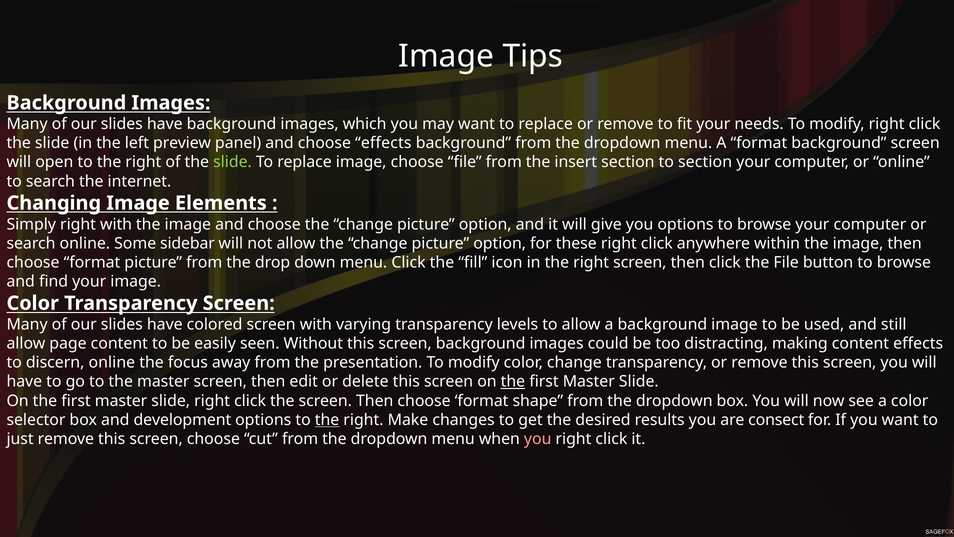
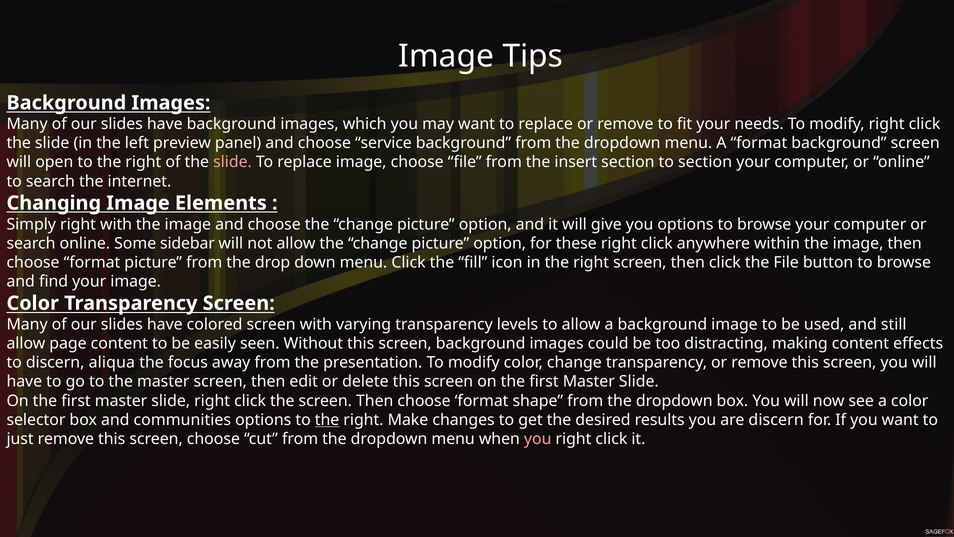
choose effects: effects -> service
slide at (232, 162) colour: light green -> pink
discern online: online -> aliqua
the at (513, 381) underline: present -> none
development: development -> communities
are consect: consect -> discern
